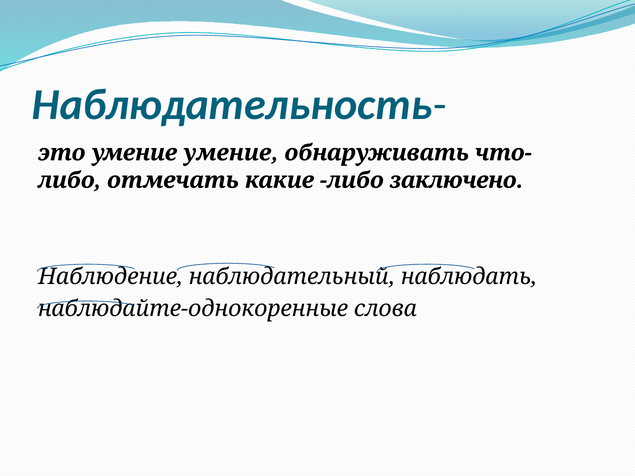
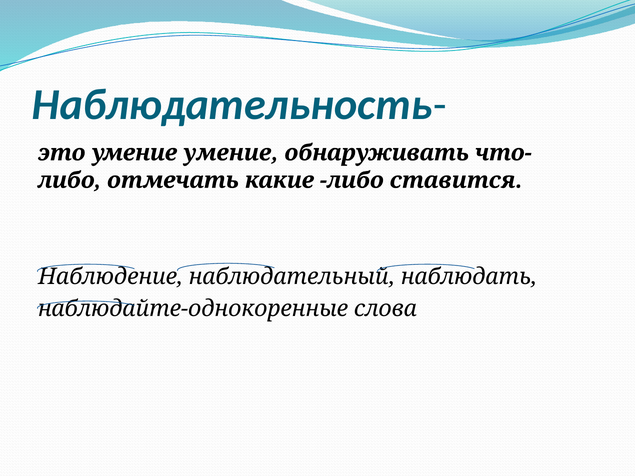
заключено: заключено -> ставится
